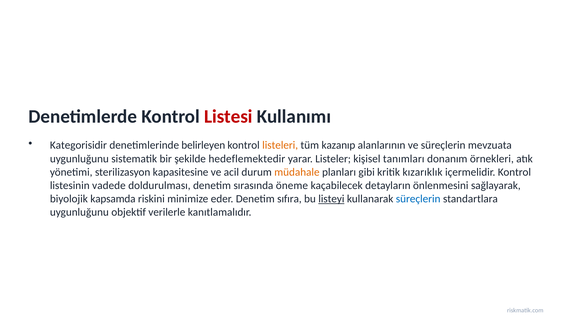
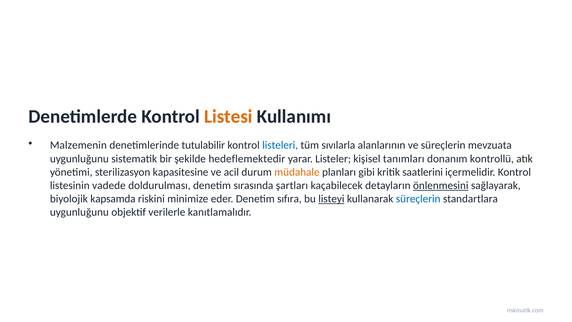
Listesi colour: red -> orange
Kategorisidir: Kategorisidir -> Malzemenin
belirleyen: belirleyen -> tutulabilir
listeleri colour: orange -> blue
kazanıp: kazanıp -> sıvılarla
örnekleri: örnekleri -> kontrollü
kızarıklık: kızarıklık -> saatlerini
öneme: öneme -> şartları
önlenmesini underline: none -> present
